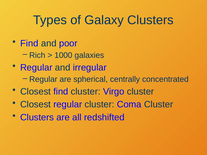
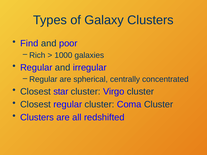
Closest find: find -> star
